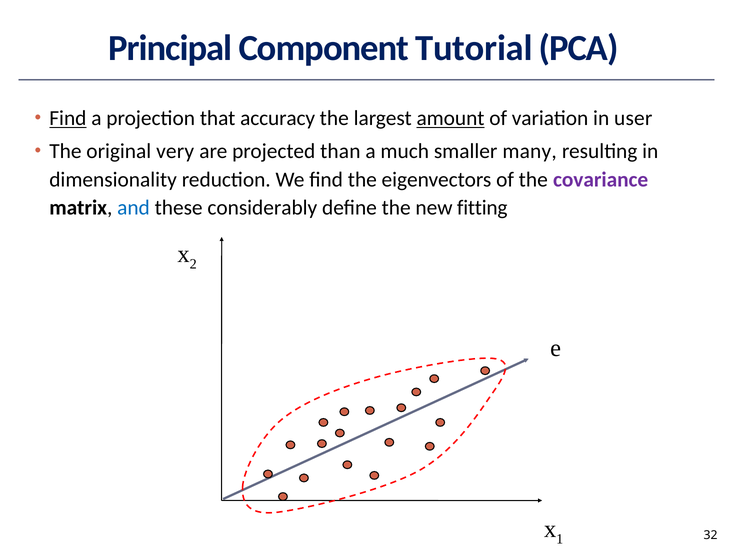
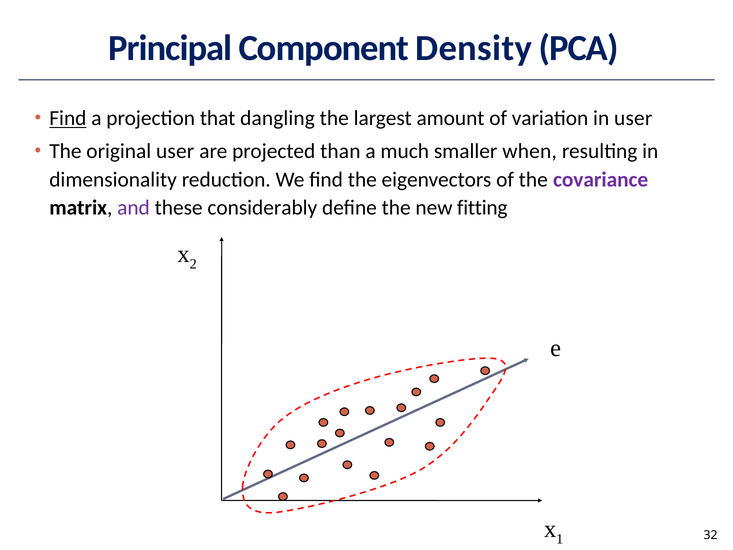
Tutorial: Tutorial -> Density
accuracy: accuracy -> dangling
amount underline: present -> none
original very: very -> user
many: many -> when
and colour: blue -> purple
